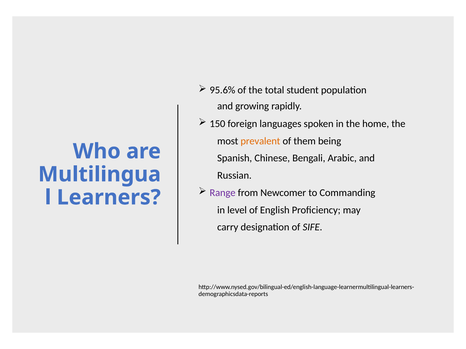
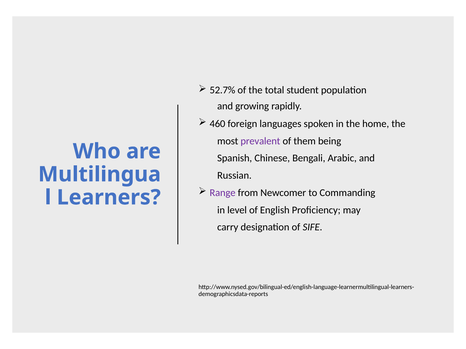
95.6%: 95.6% -> 52.7%
150: 150 -> 460
prevalent colour: orange -> purple
